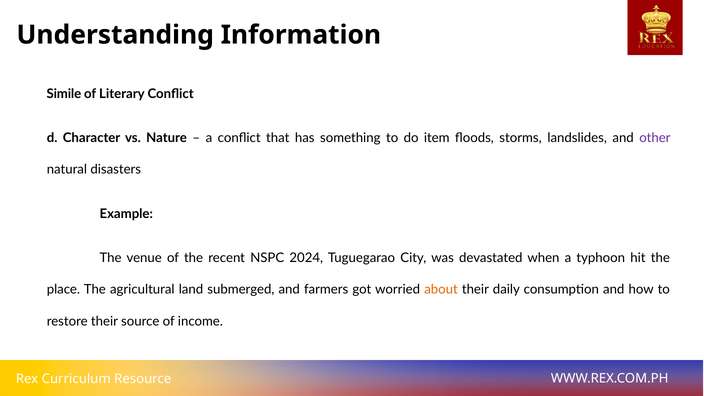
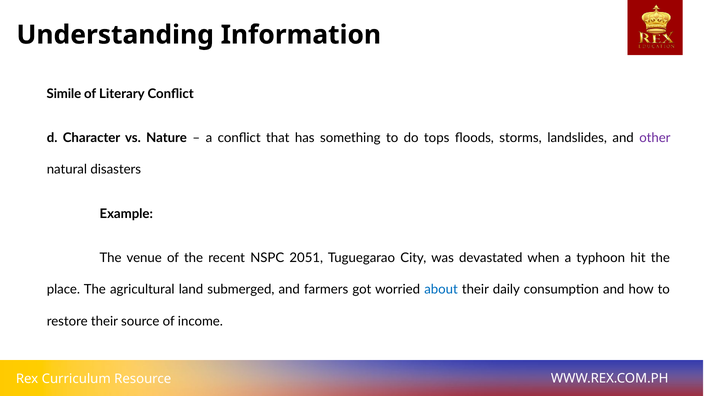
item: item -> tops
2024: 2024 -> 2051
about colour: orange -> blue
